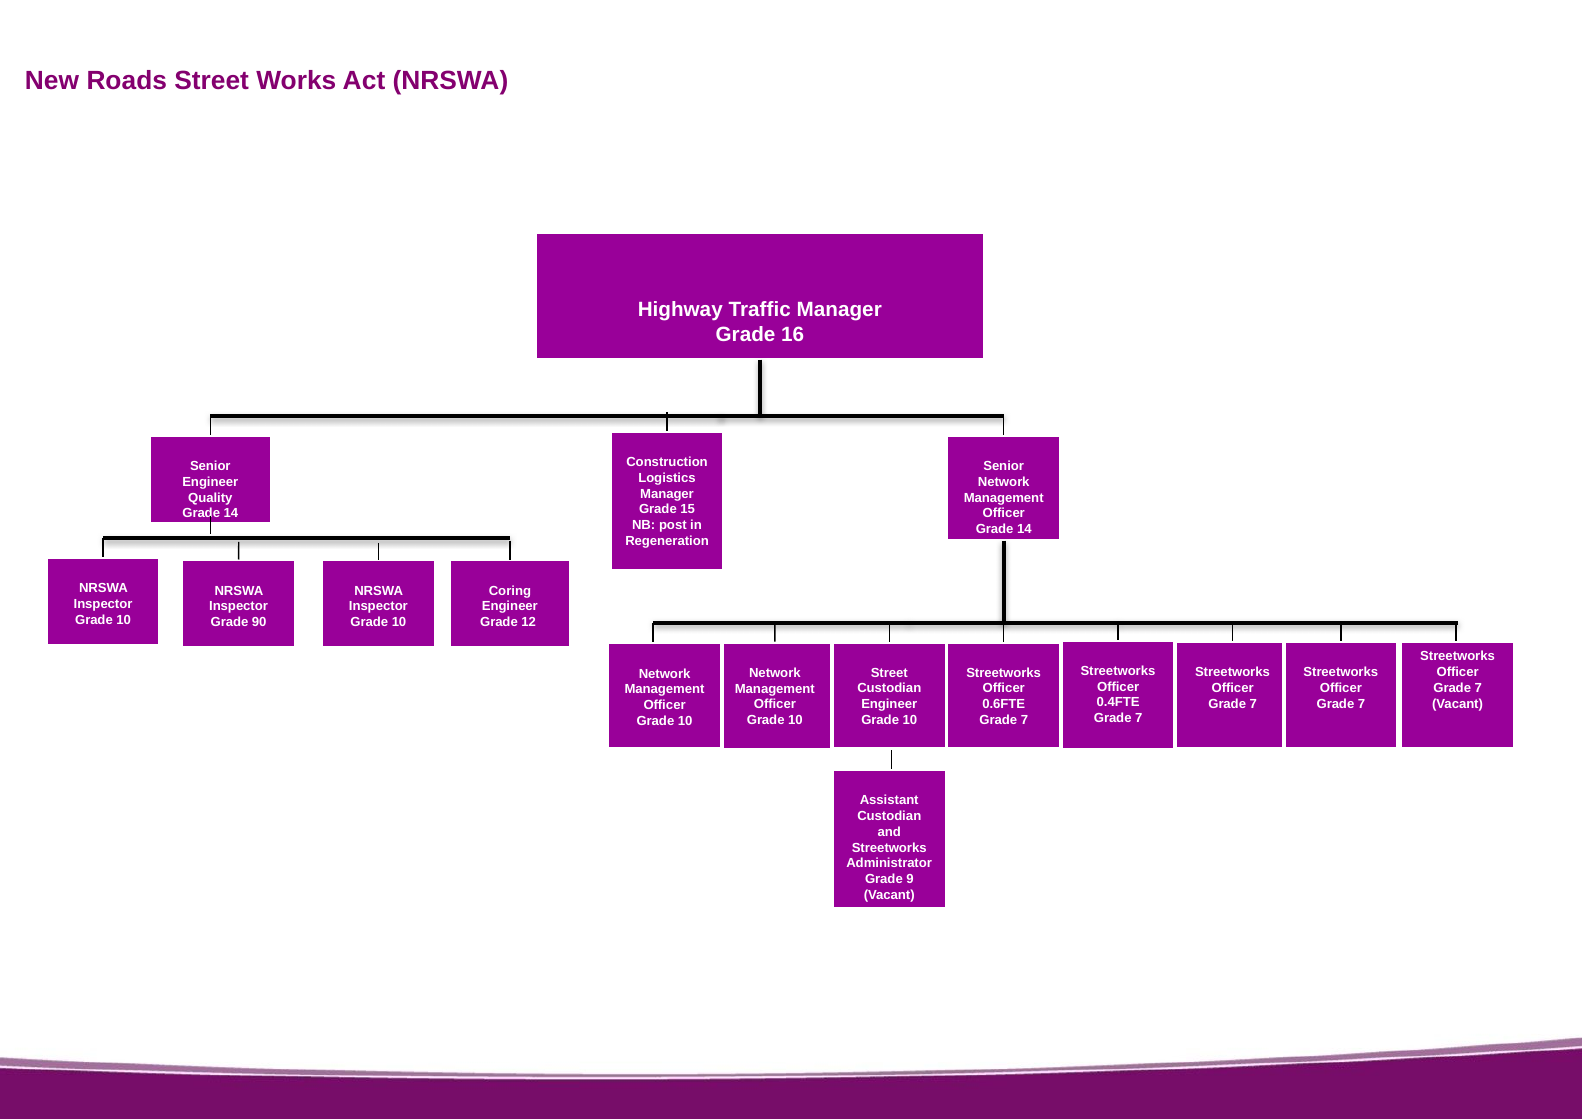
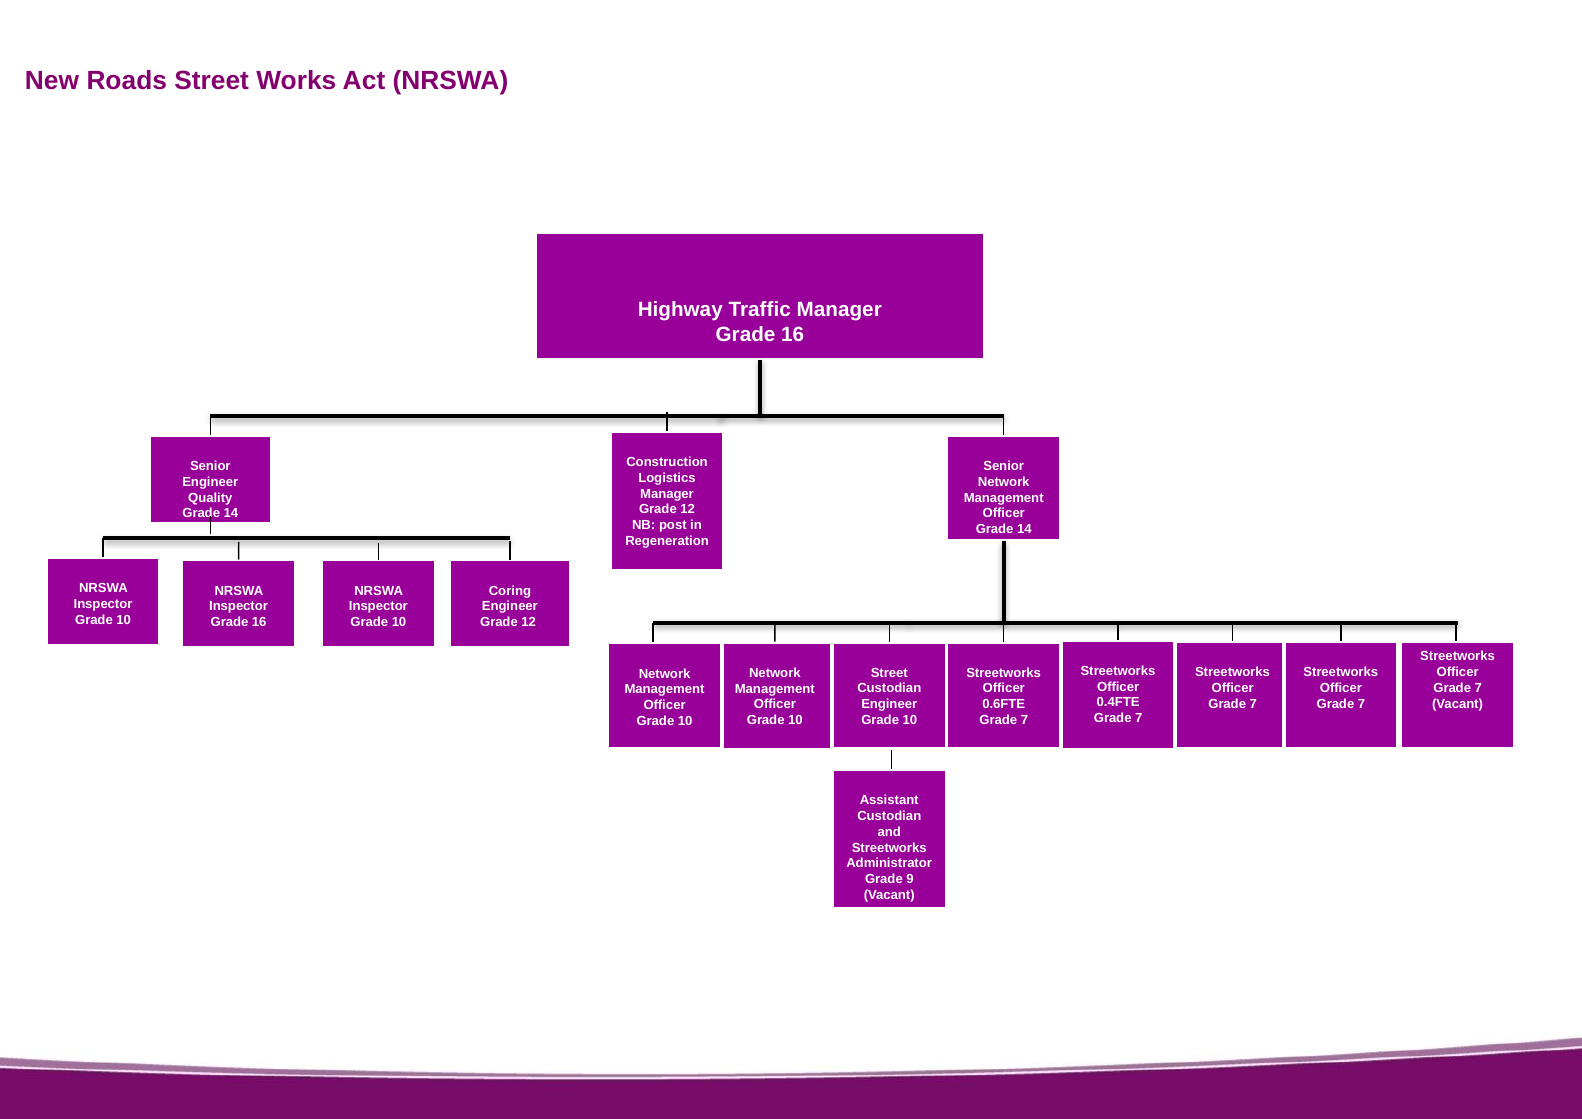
15 at (688, 510): 15 -> 12
90 at (259, 622): 90 -> 16
